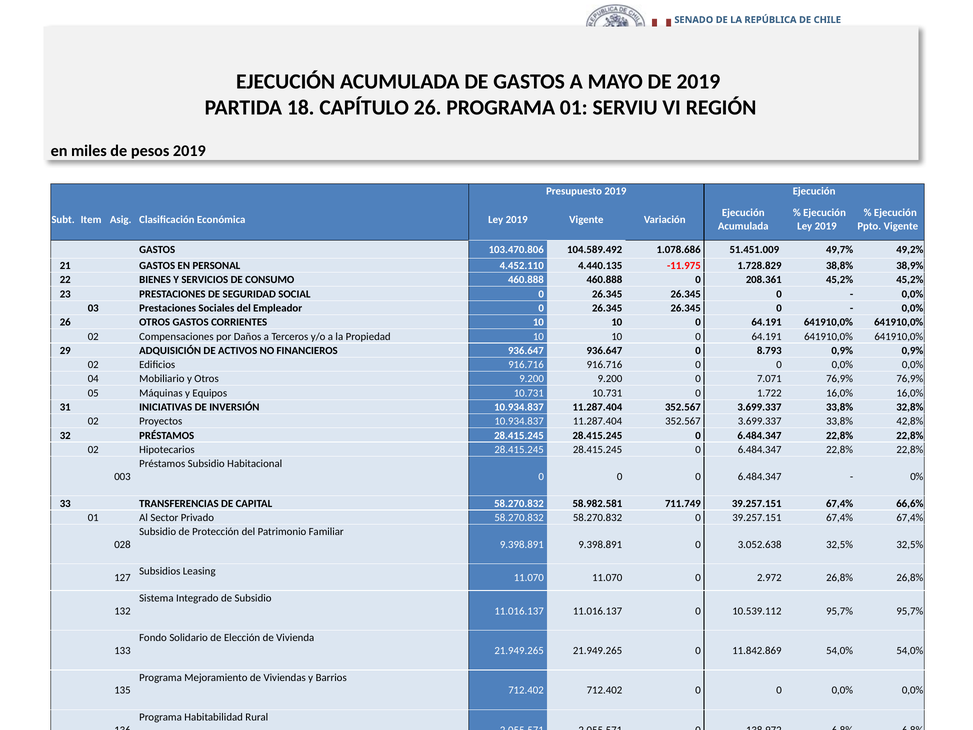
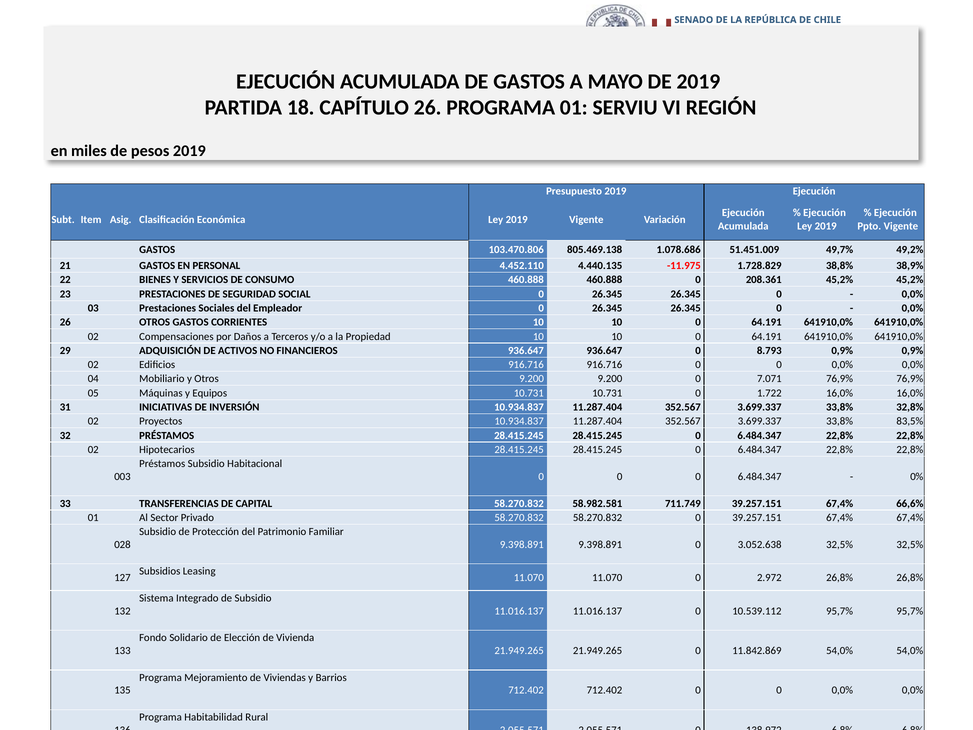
104.589.492: 104.589.492 -> 805.469.138
42,8%: 42,8% -> 83,5%
